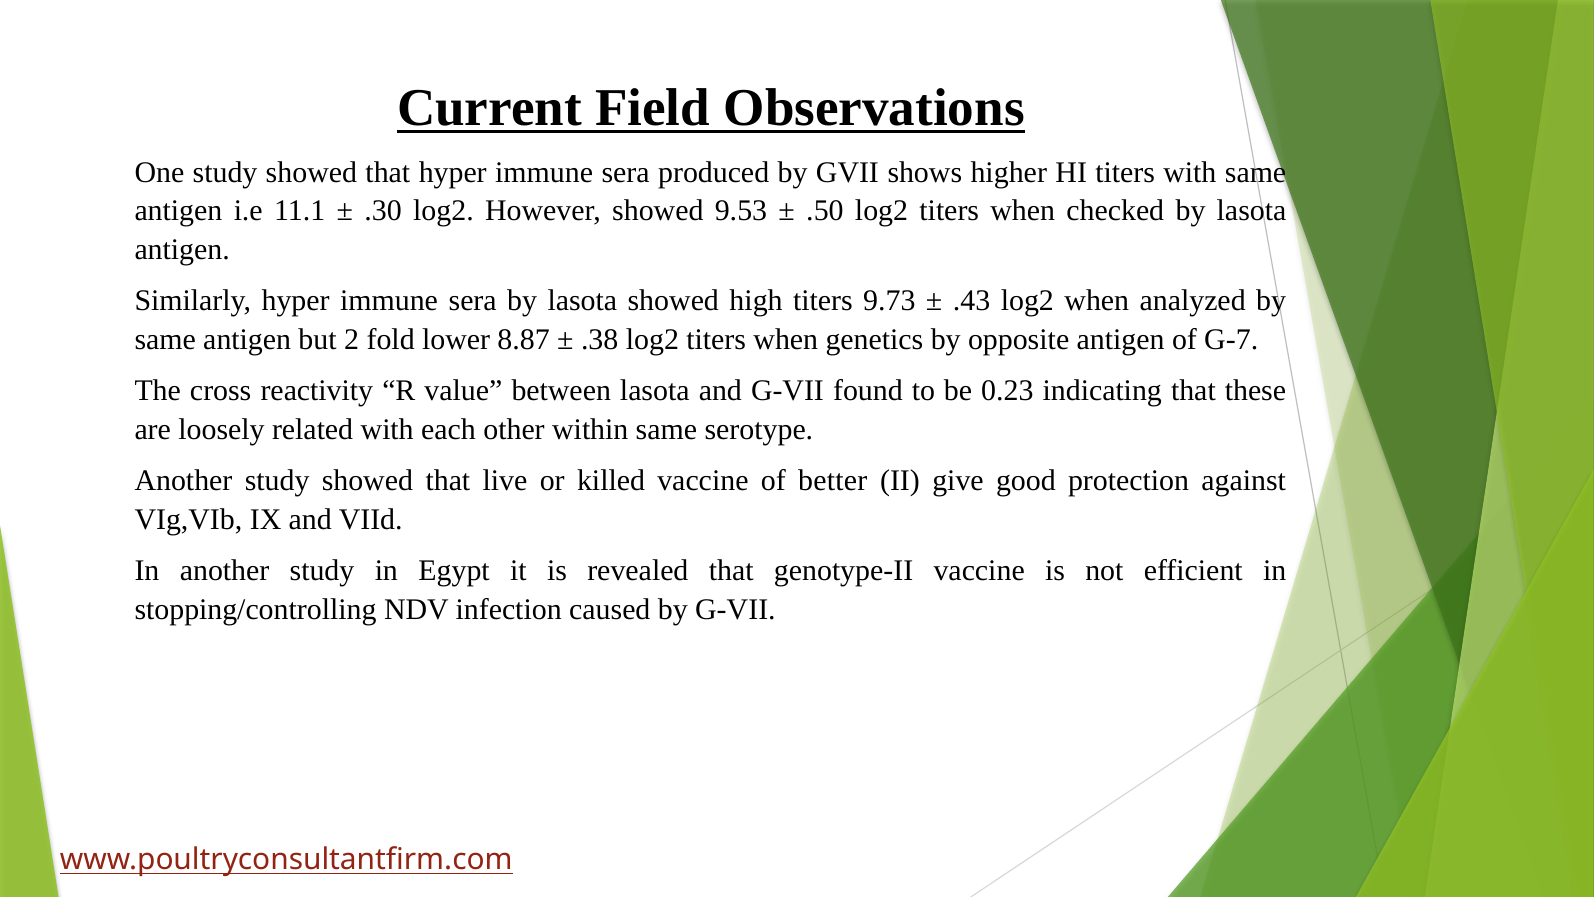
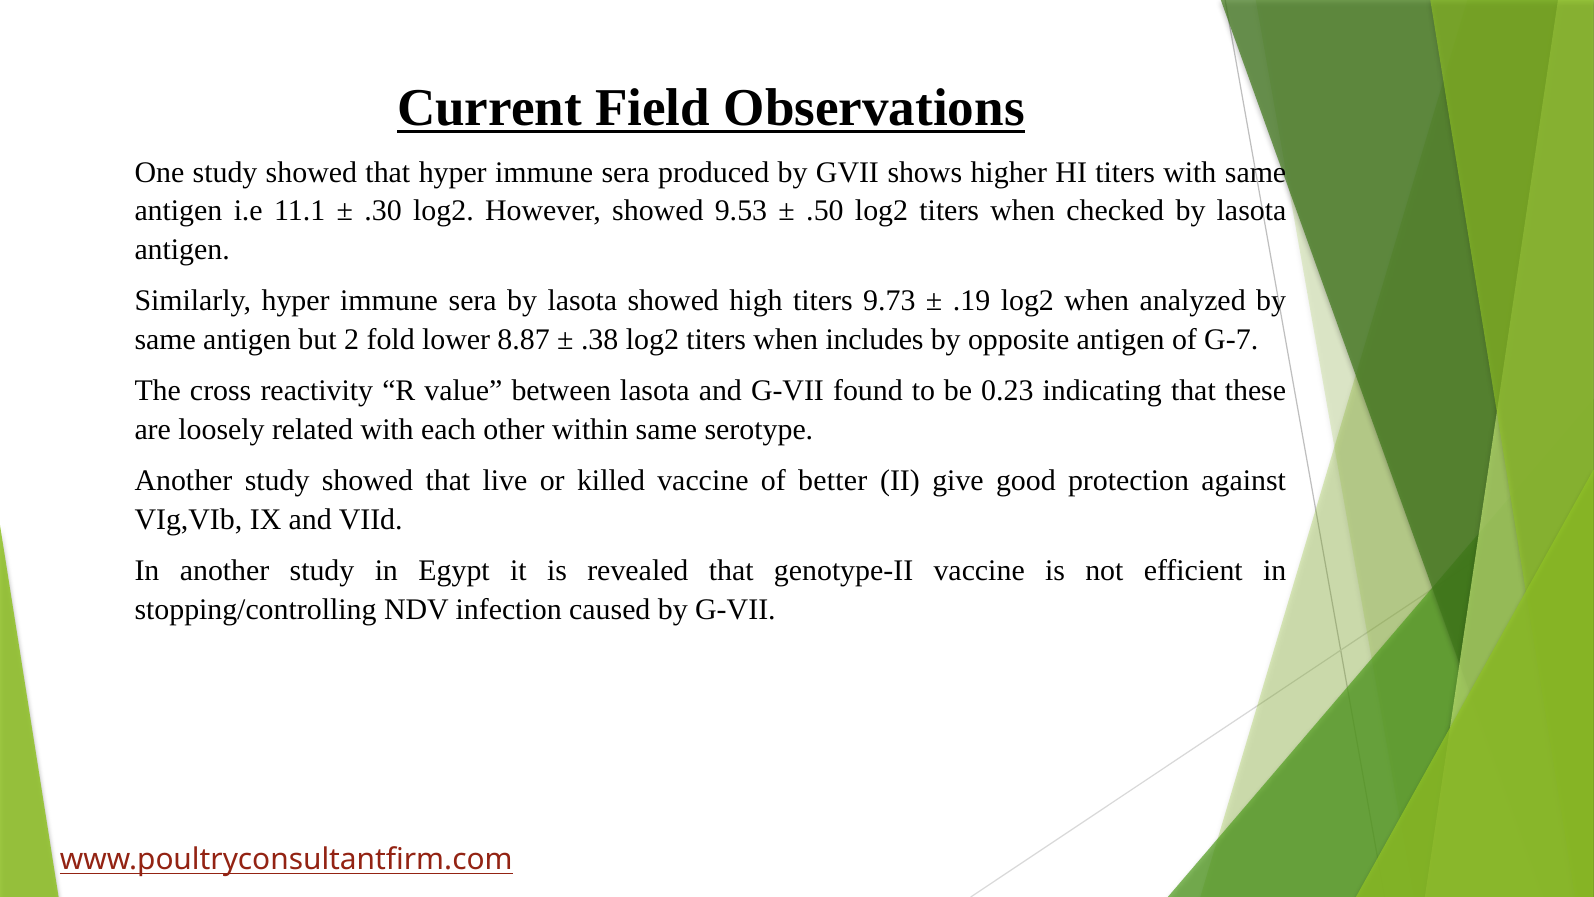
.43: .43 -> .19
genetics: genetics -> includes
